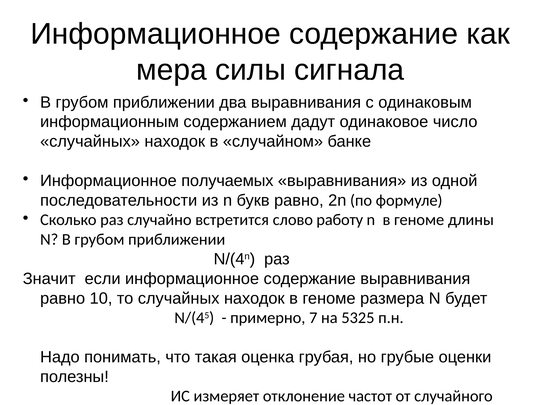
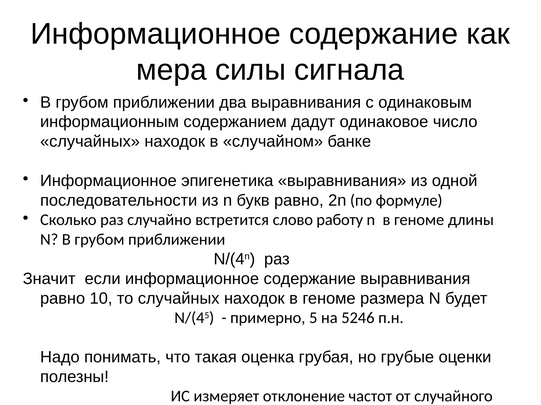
получаемых: получаемых -> эпигенетика
7: 7 -> 5
5325: 5325 -> 5246
